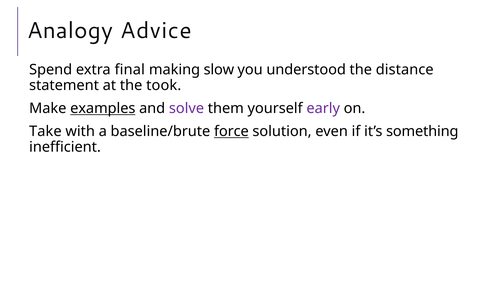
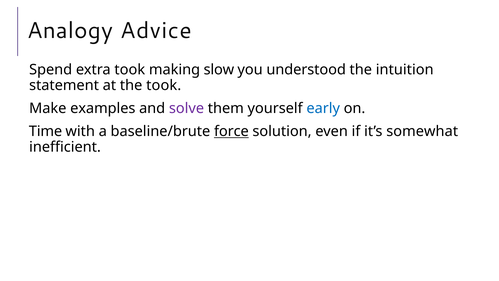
extra final: final -> took
distance: distance -> intuition
examples underline: present -> none
early colour: purple -> blue
Take: Take -> Time
something: something -> somewhat
